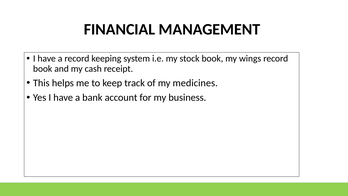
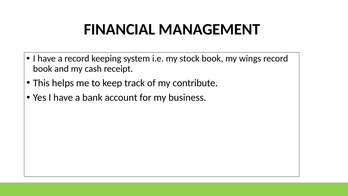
medicines: medicines -> contribute
